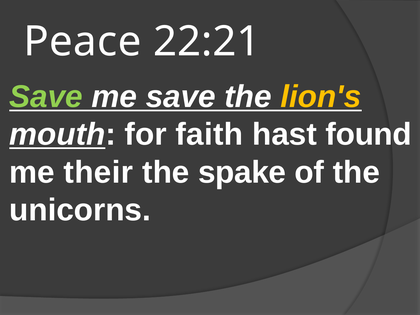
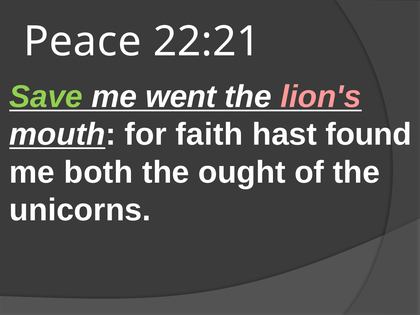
me save: save -> went
lion's colour: yellow -> pink
their: their -> both
spake: spake -> ought
